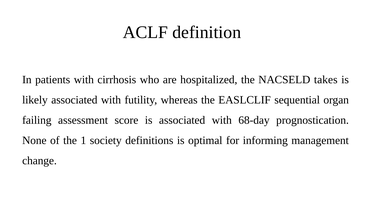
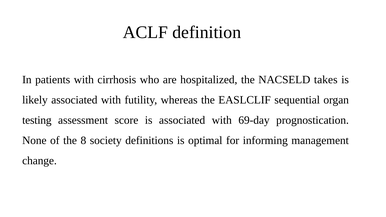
failing: failing -> testing
68-day: 68-day -> 69-day
1: 1 -> 8
